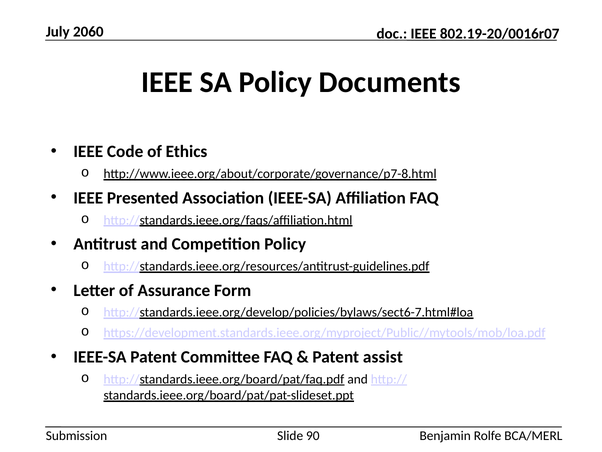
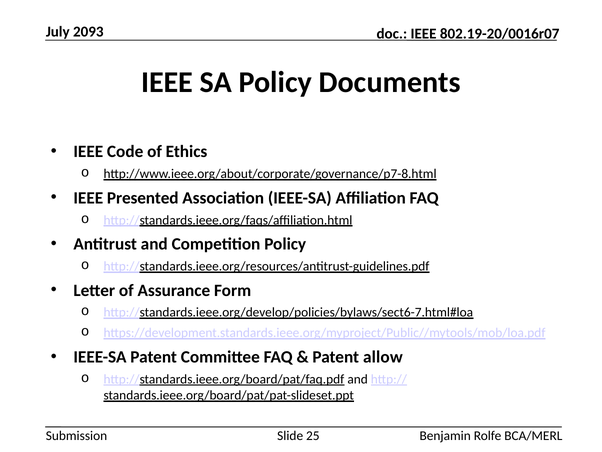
2060: 2060 -> 2093
assist: assist -> allow
90: 90 -> 25
